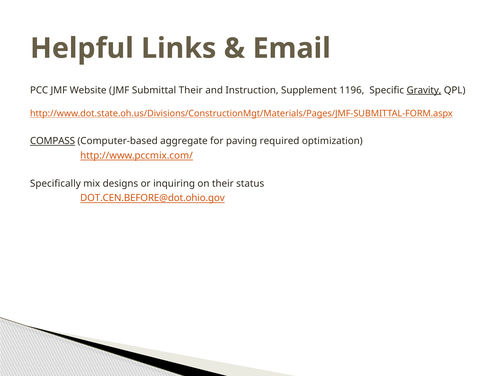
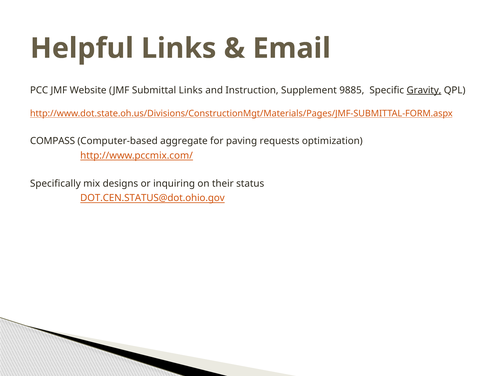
Submittal Their: Their -> Links
1196: 1196 -> 9885
COMPASS underline: present -> none
required: required -> requests
DOT.CEN.BEFORE@dot.ohio.gov: DOT.CEN.BEFORE@dot.ohio.gov -> DOT.CEN.STATUS@dot.ohio.gov
